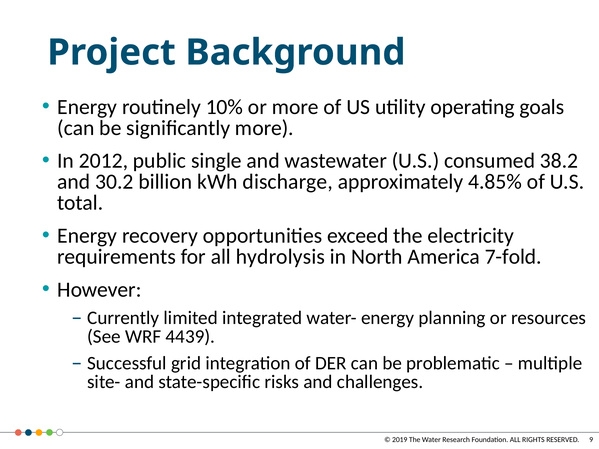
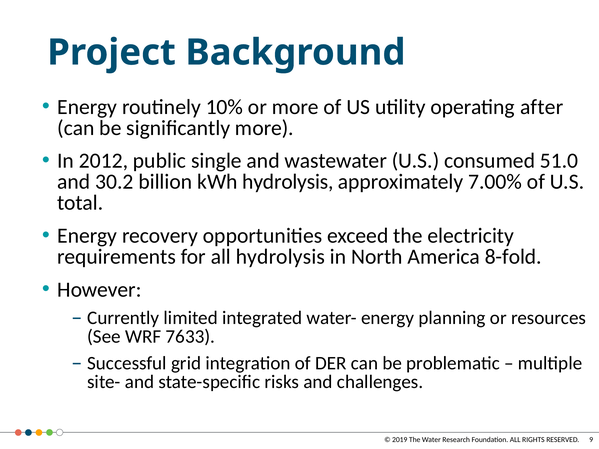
goals: goals -> after
38.2: 38.2 -> 51.0
kWh discharge: discharge -> hydrolysis
4.85%: 4.85% -> 7.00%
7-fold: 7-fold -> 8-fold
4439: 4439 -> 7633
